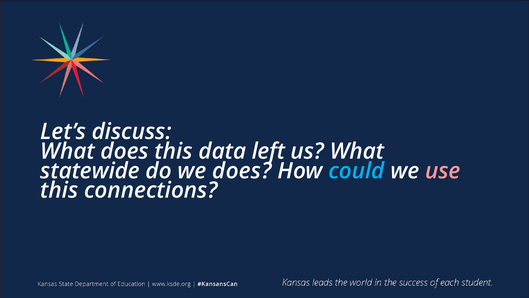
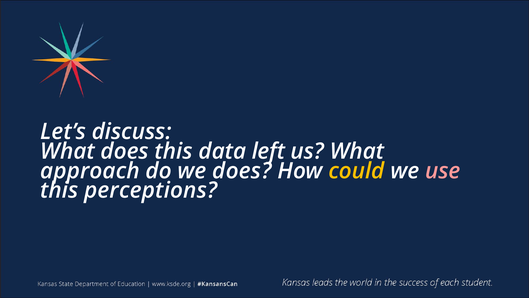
statewide: statewide -> approach
could colour: light blue -> yellow
connections: connections -> perceptions
